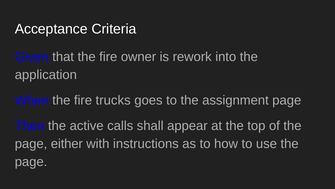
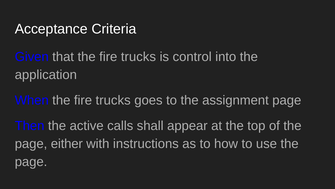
that the fire owner: owner -> trucks
rework: rework -> control
